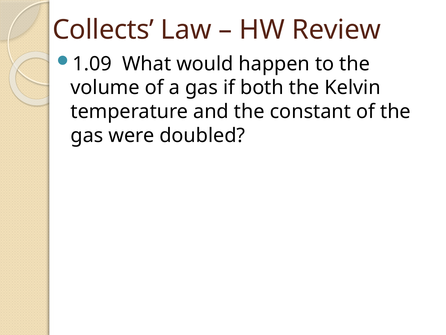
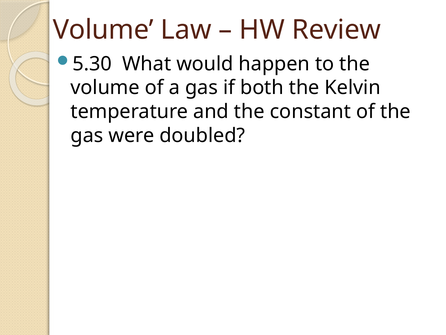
Collects at (103, 30): Collects -> Volume
1.09: 1.09 -> 5.30
